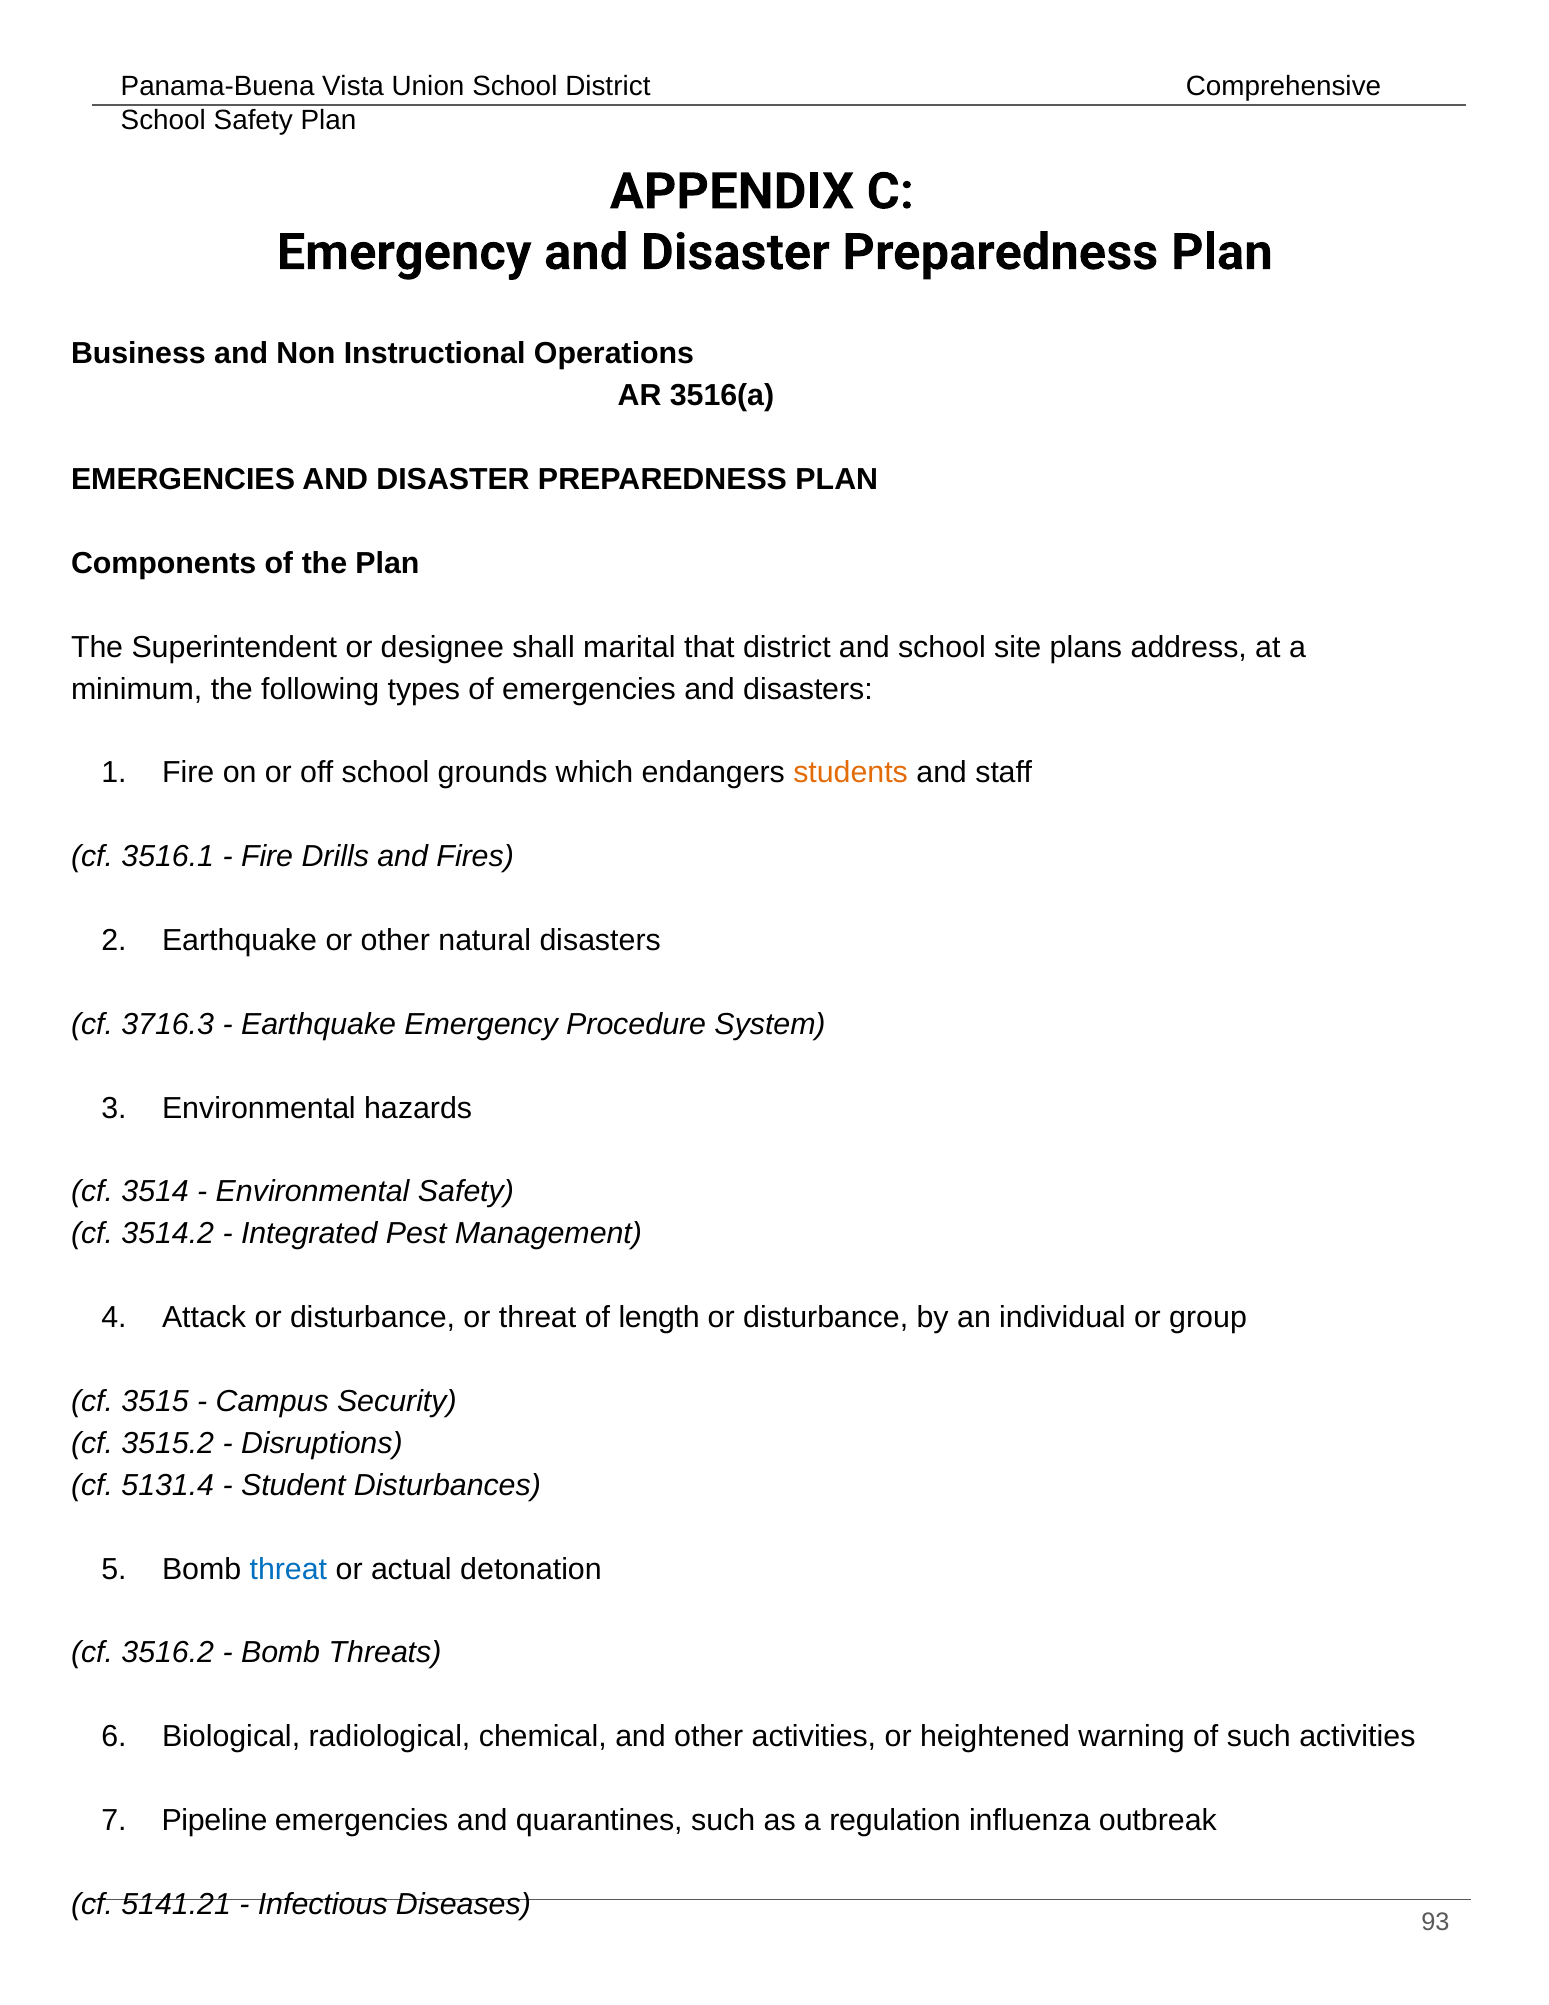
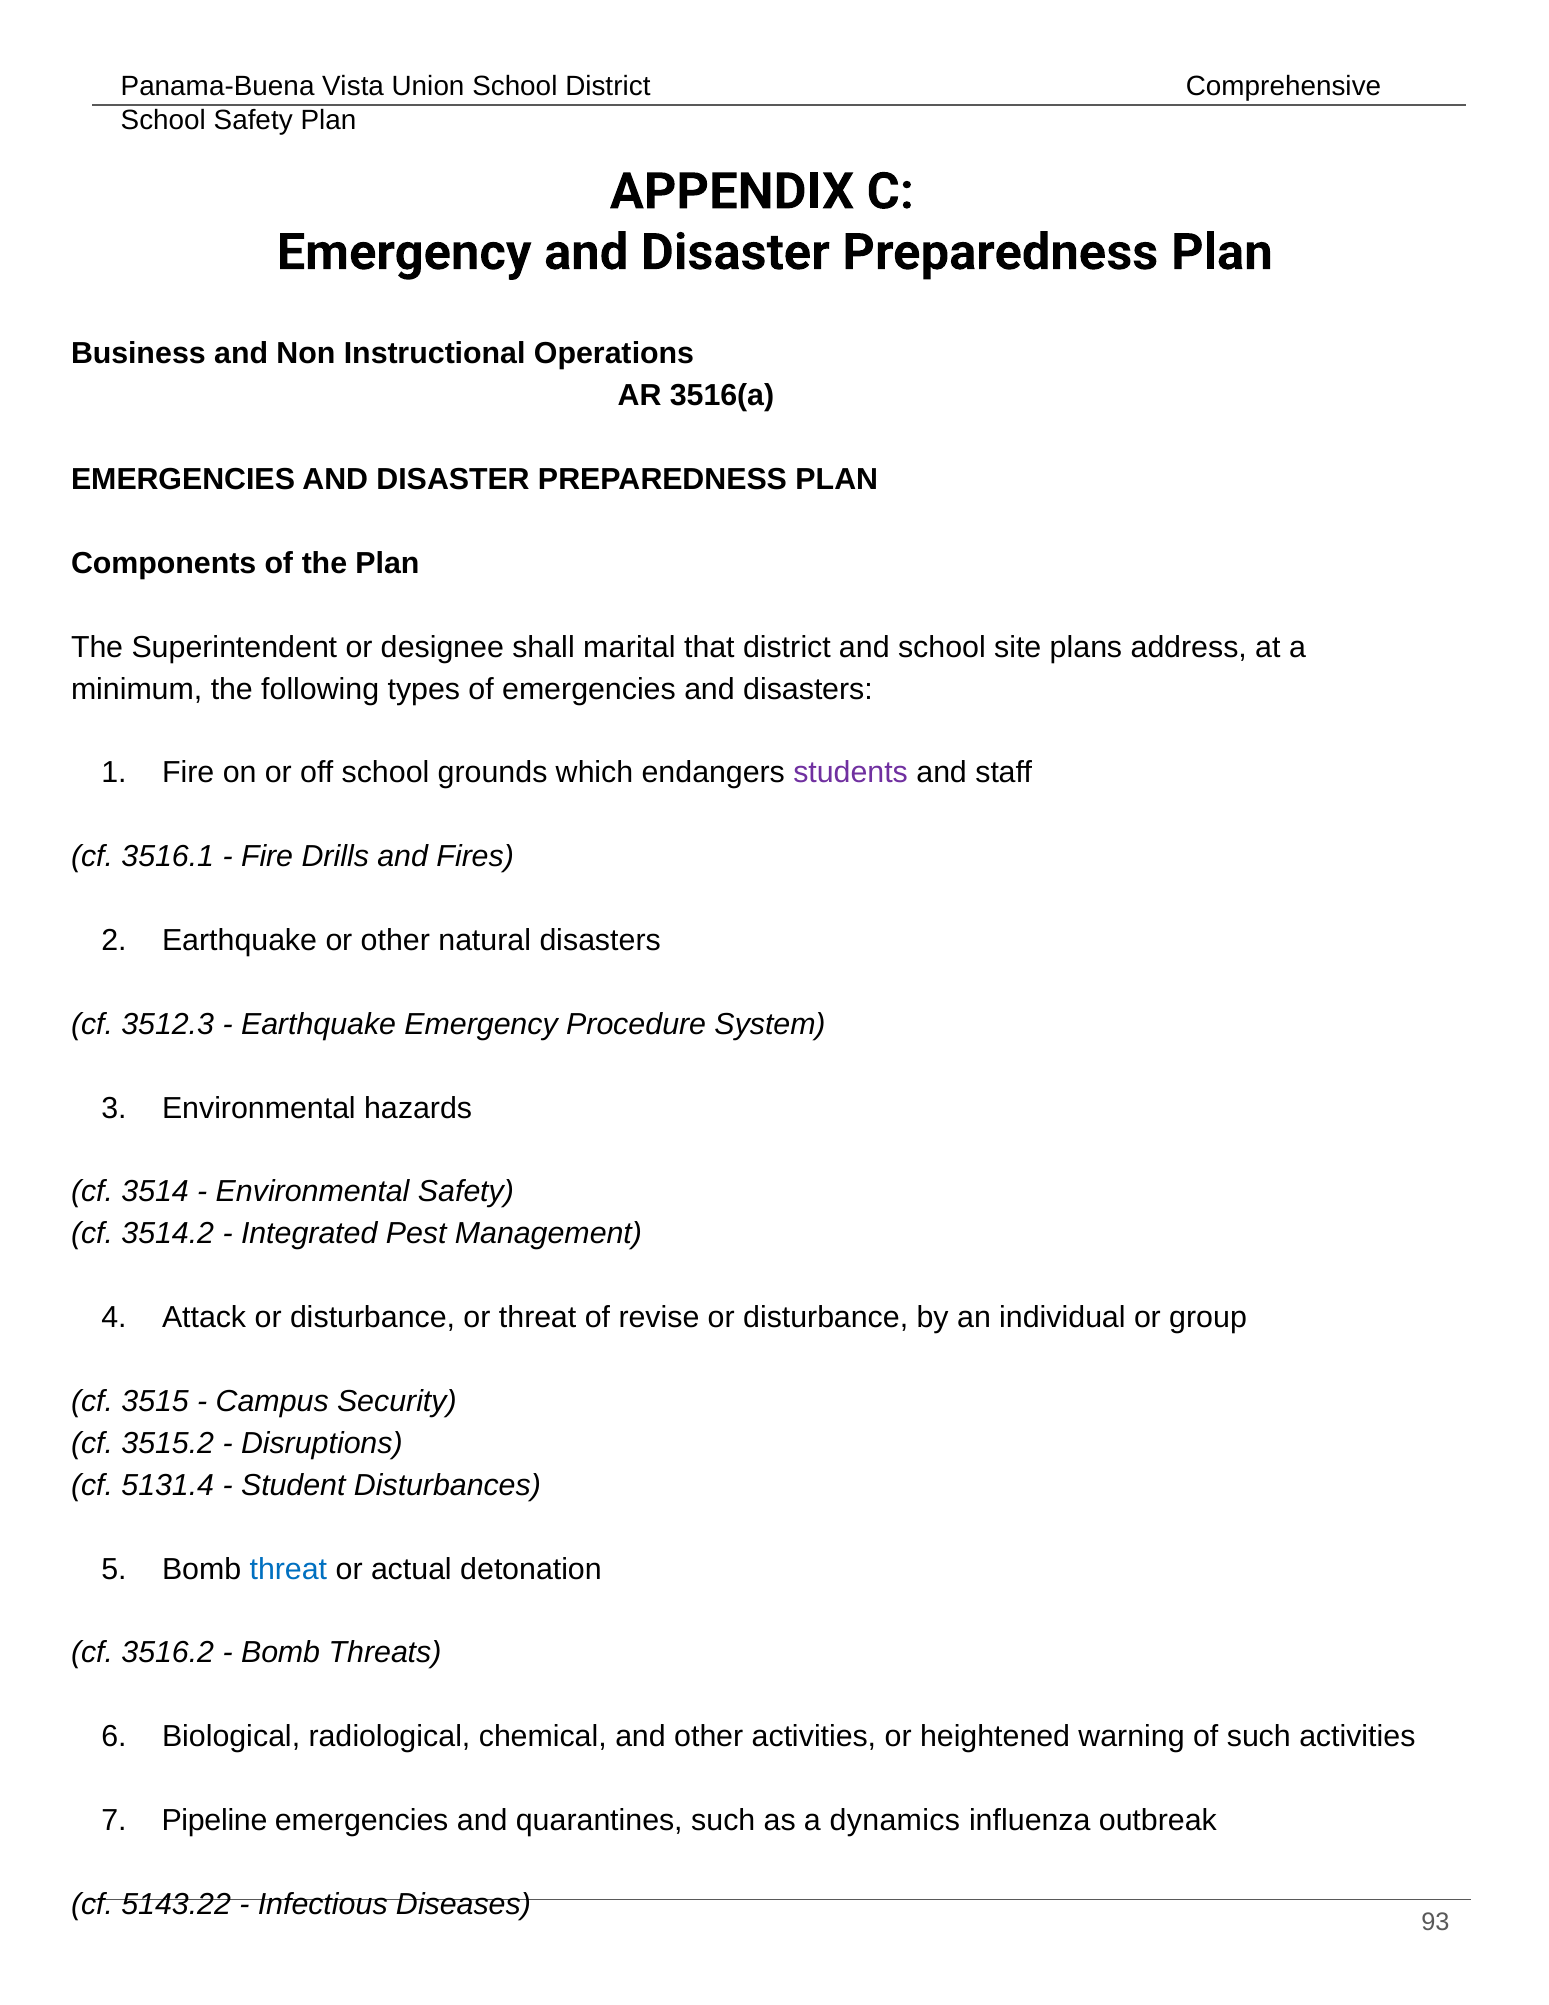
students colour: orange -> purple
3716.3: 3716.3 -> 3512.3
length: length -> revise
regulation: regulation -> dynamics
5141.21: 5141.21 -> 5143.22
